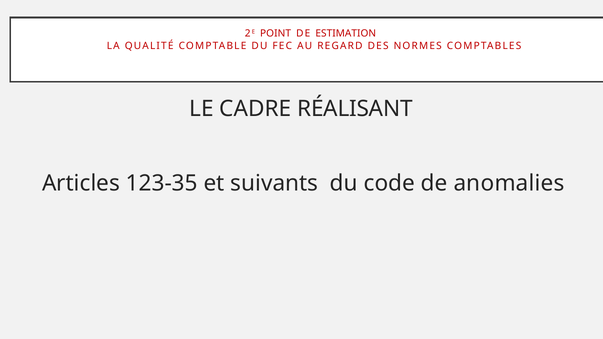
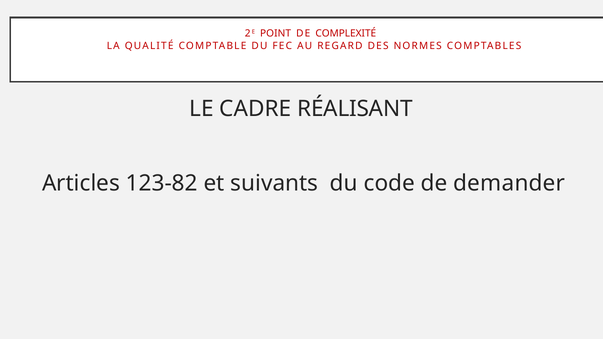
ESTIMATION: ESTIMATION -> COMPLEXITÉ
123-35: 123-35 -> 123-82
anomalies: anomalies -> demander
